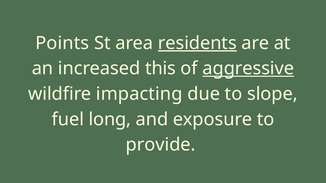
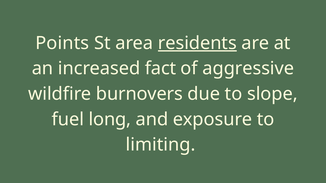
this: this -> fact
aggressive underline: present -> none
impacting: impacting -> burnovers
provide: provide -> limiting
